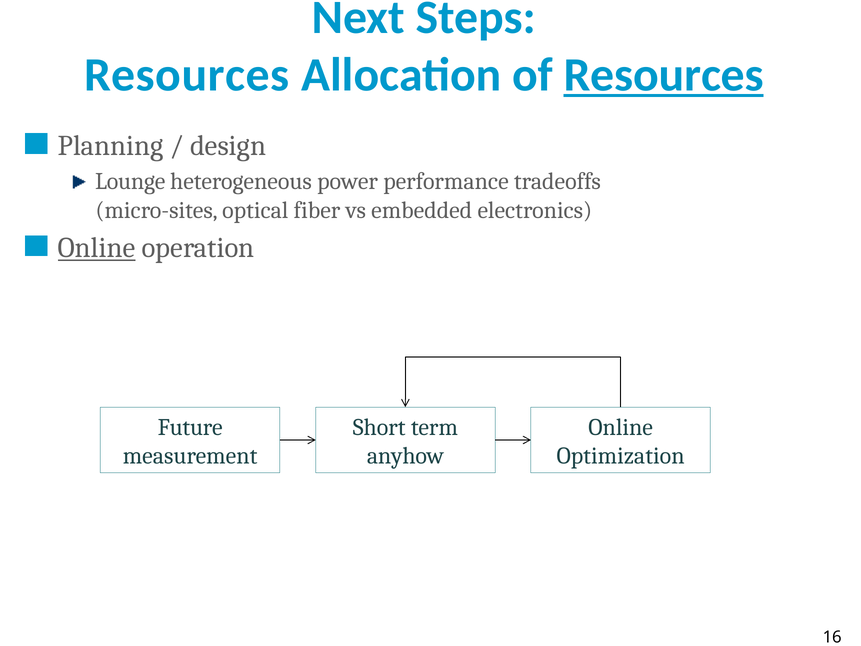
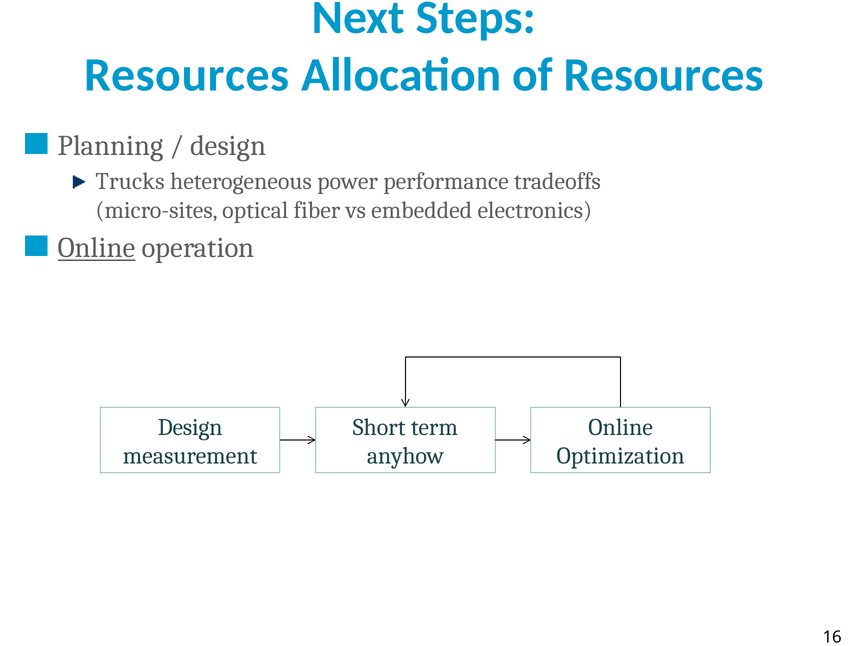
Resources at (664, 75) underline: present -> none
Lounge: Lounge -> Trucks
Future at (190, 427): Future -> Design
